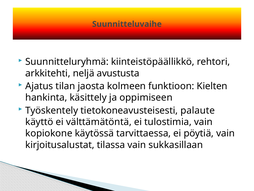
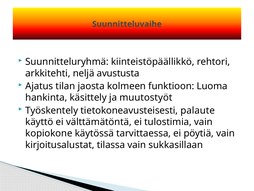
Kielten: Kielten -> Luoma
oppimiseen: oppimiseen -> muutostyöt
